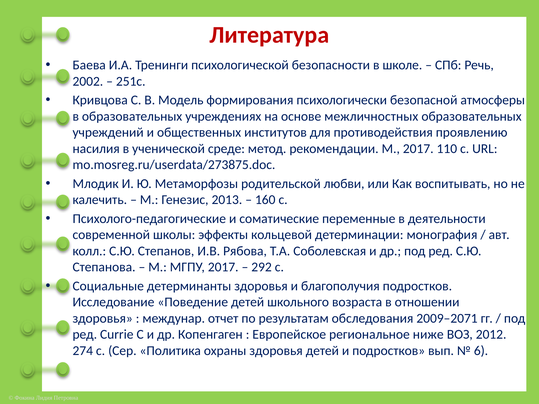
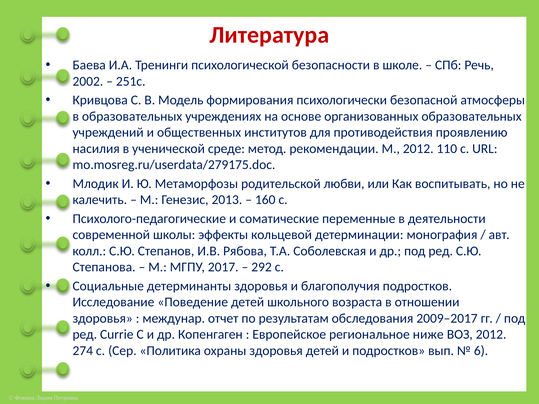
межличностных: межличностных -> организованных
М 2017: 2017 -> 2012
mo.mosreg.ru/userdata/273875.doc: mo.mosreg.ru/userdata/273875.doc -> mo.mosreg.ru/userdata/279175.doc
2009–2071: 2009–2071 -> 2009–2017
